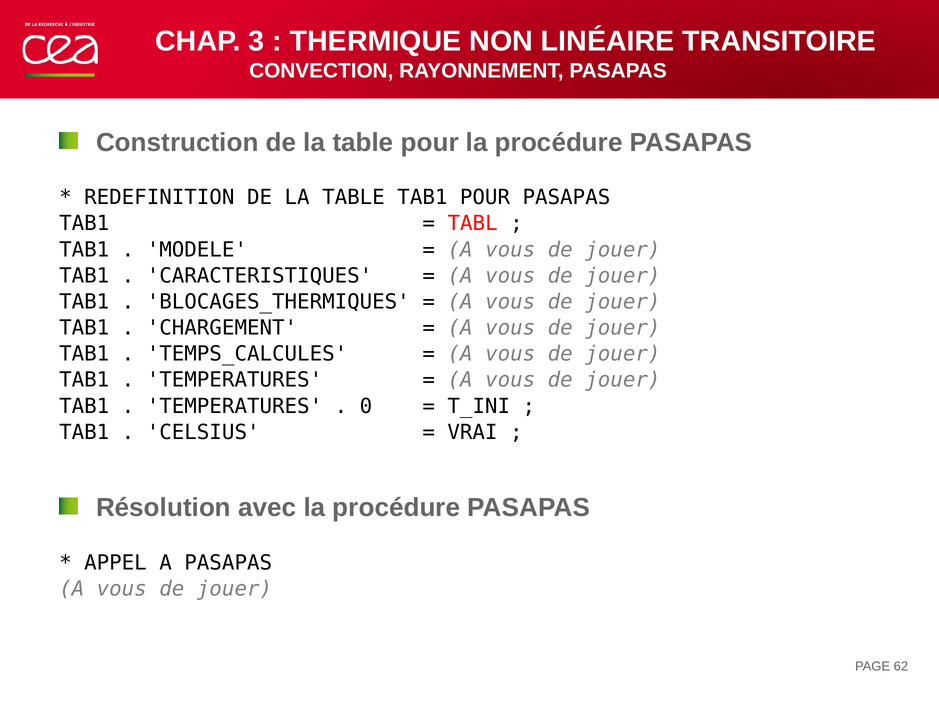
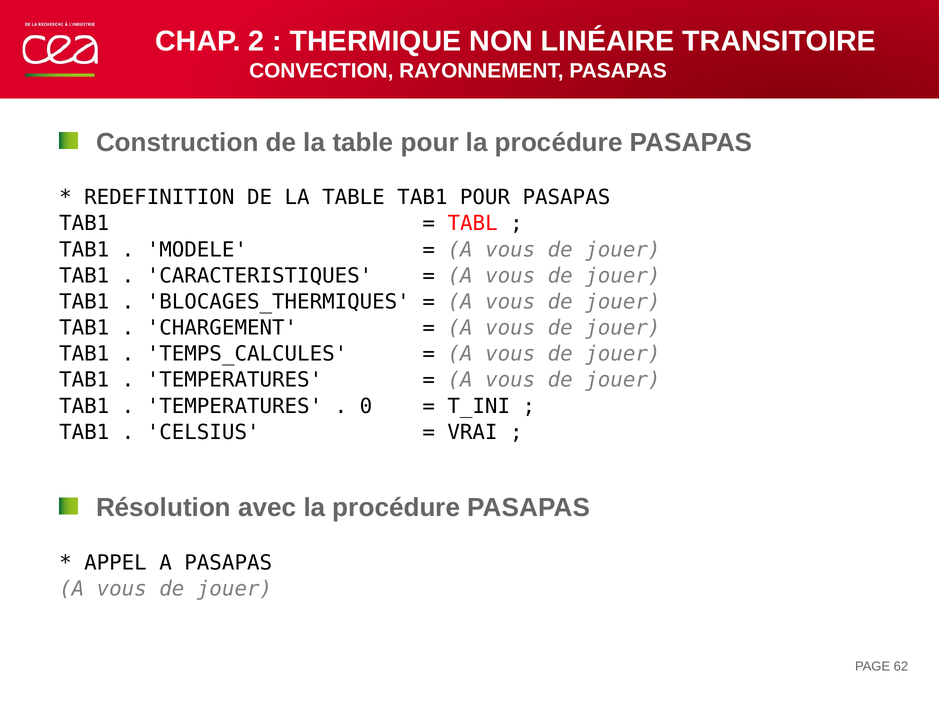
3: 3 -> 2
